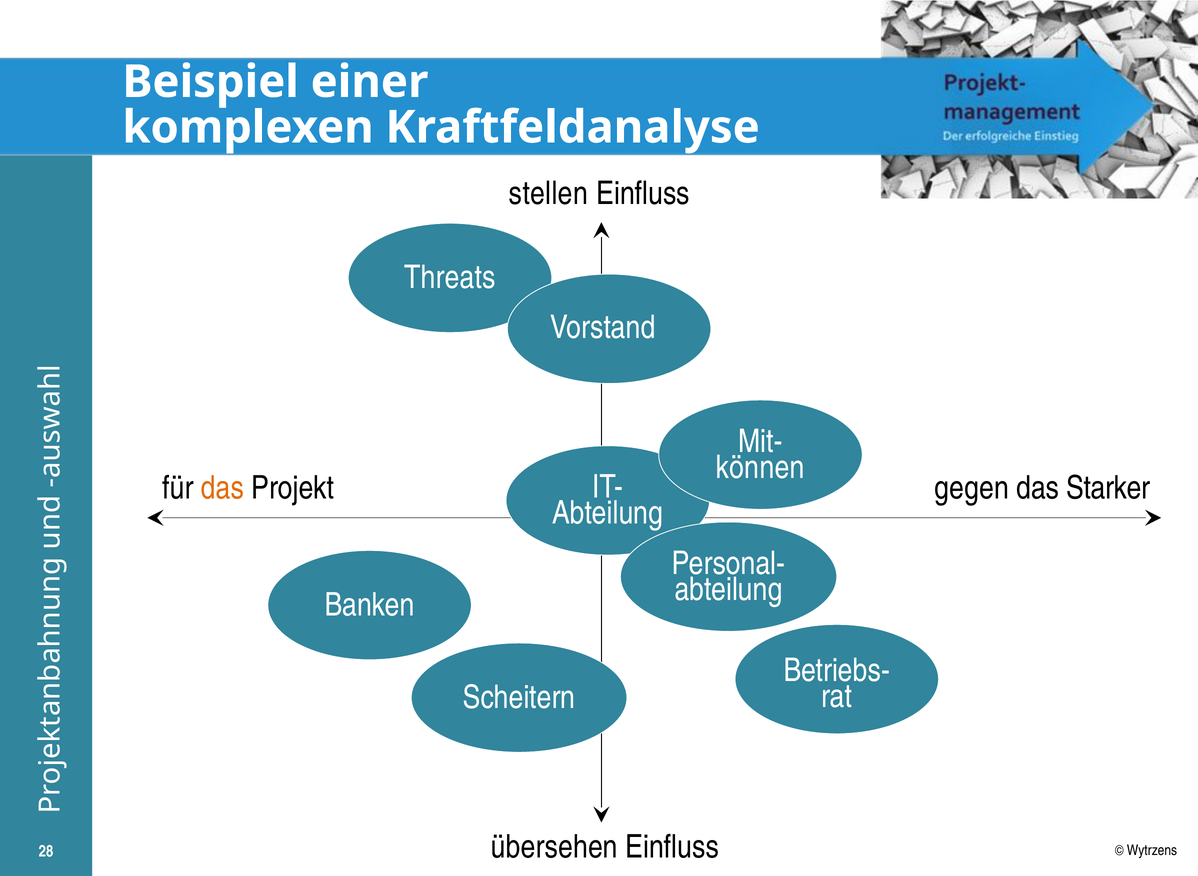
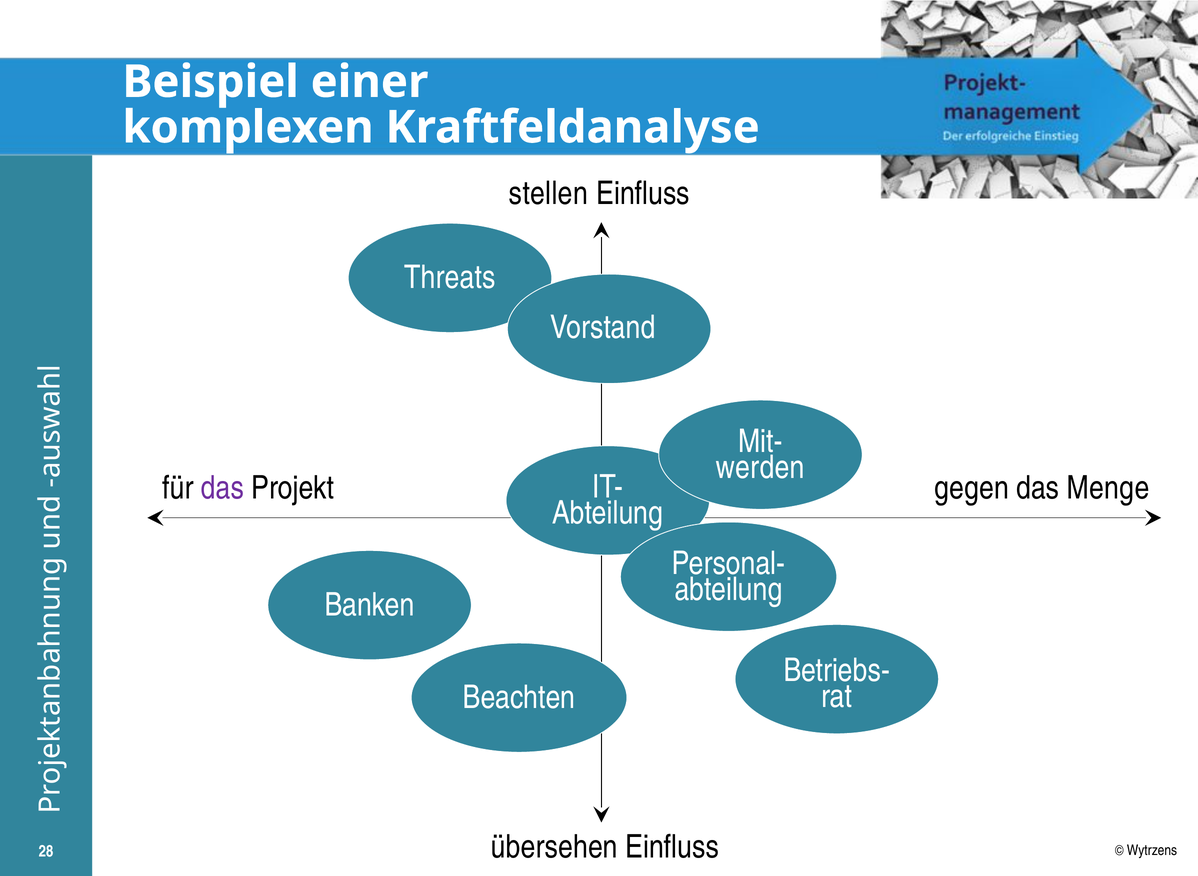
können: können -> werden
das at (222, 488) colour: orange -> purple
Starker: Starker -> Menge
Scheitern: Scheitern -> Beachten
